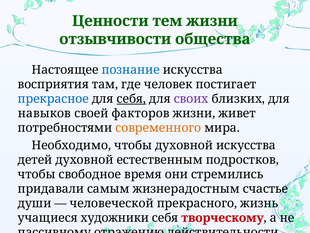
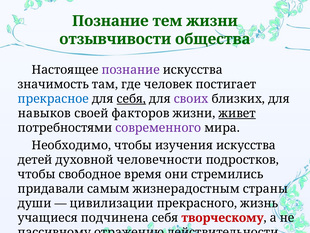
Ценности at (110, 21): Ценности -> Познание
познание at (131, 70) colour: blue -> purple
восприятия: восприятия -> значимость
живет underline: none -> present
современного colour: orange -> purple
чтобы духовной: духовной -> изучения
естественным: естественным -> человечности
счастье: счастье -> страны
человеческой: человеческой -> цивилизации
художники: художники -> подчинена
